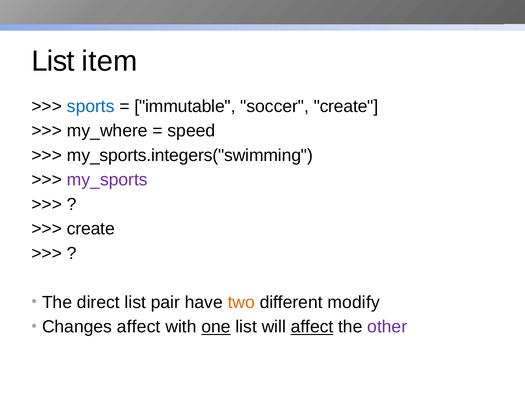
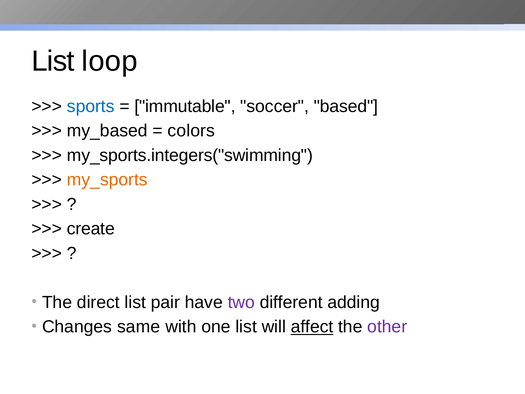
item: item -> loop
soccer create: create -> based
my_where: my_where -> my_based
speed: speed -> colors
my_sports colour: purple -> orange
two colour: orange -> purple
modify: modify -> adding
Changes affect: affect -> same
one underline: present -> none
